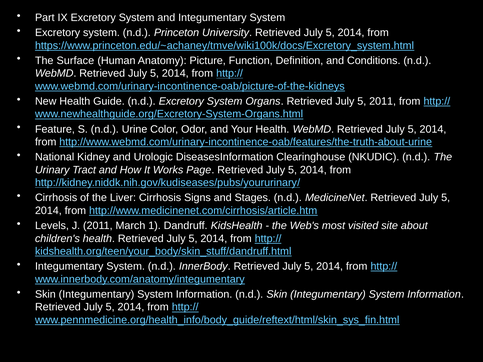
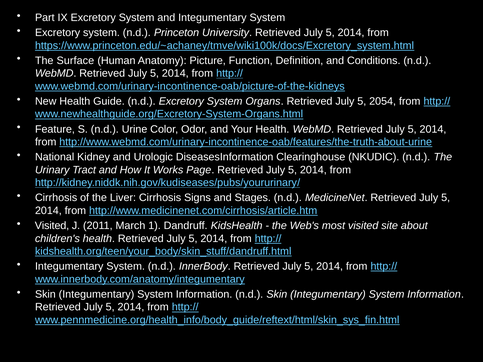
5 2011: 2011 -> 2054
Levels at (52, 226): Levels -> Visited
